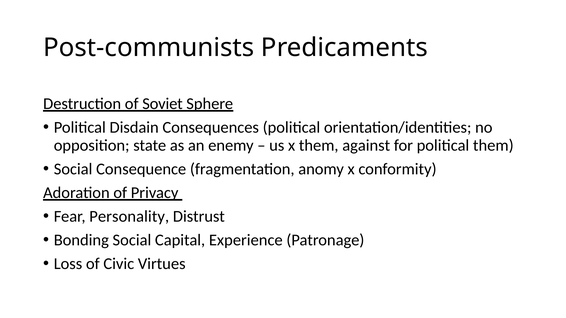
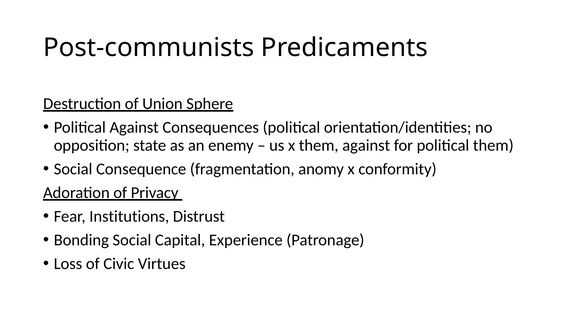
Soviet: Soviet -> Union
Political Disdain: Disdain -> Against
Personality: Personality -> Institutions
